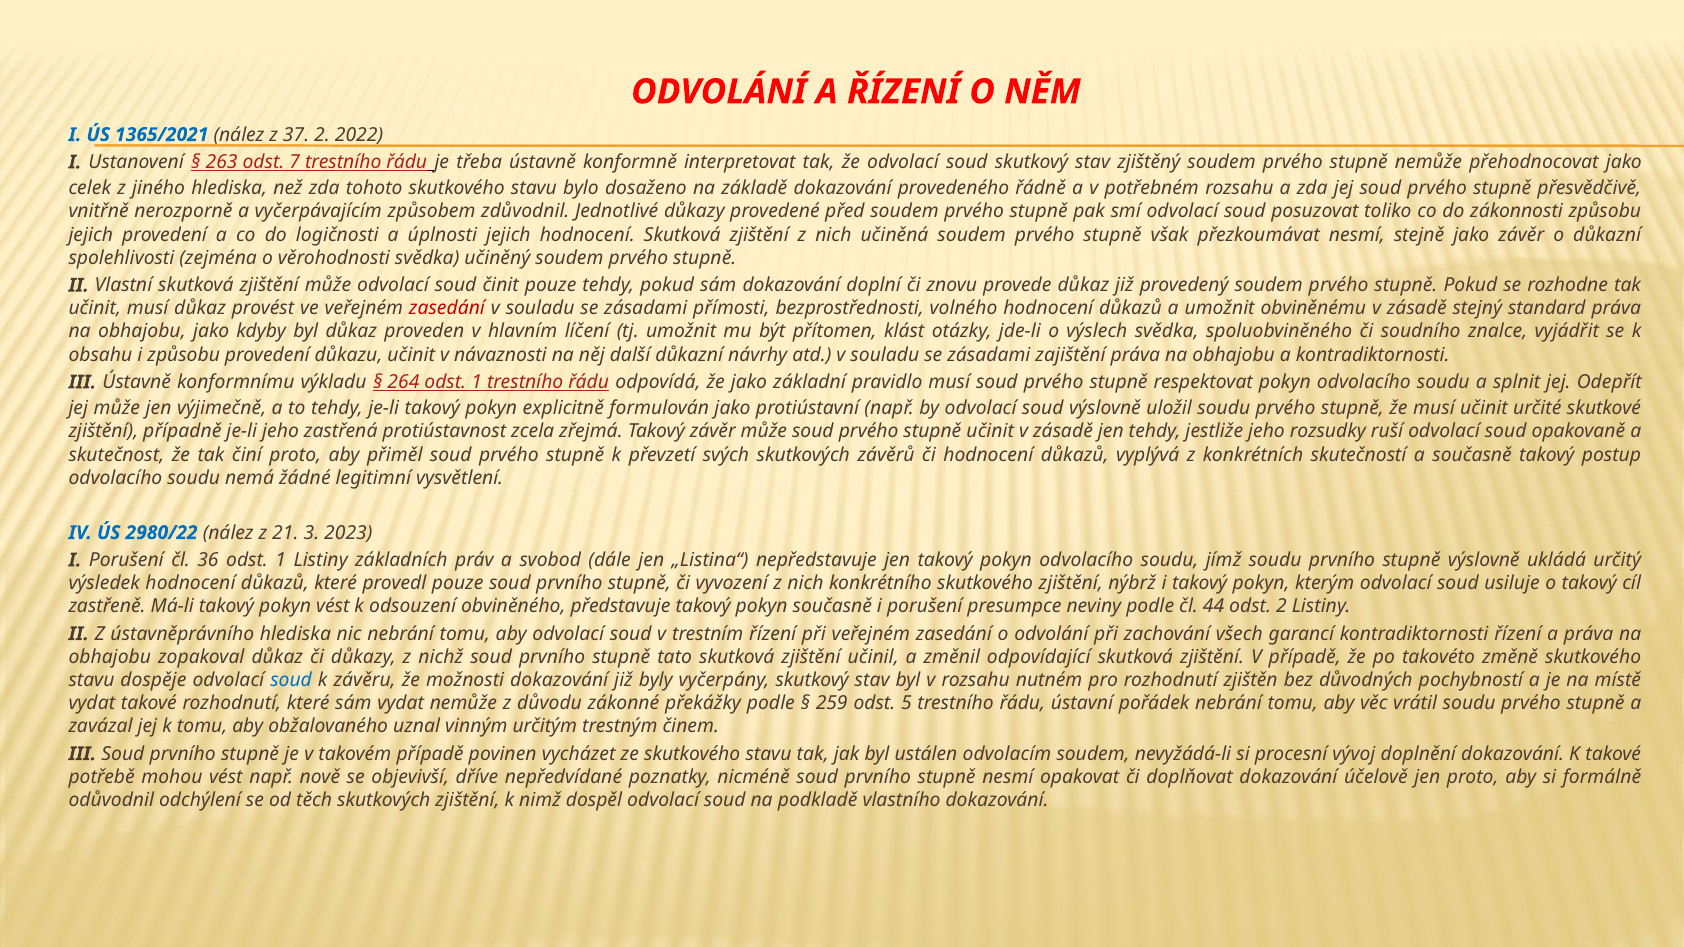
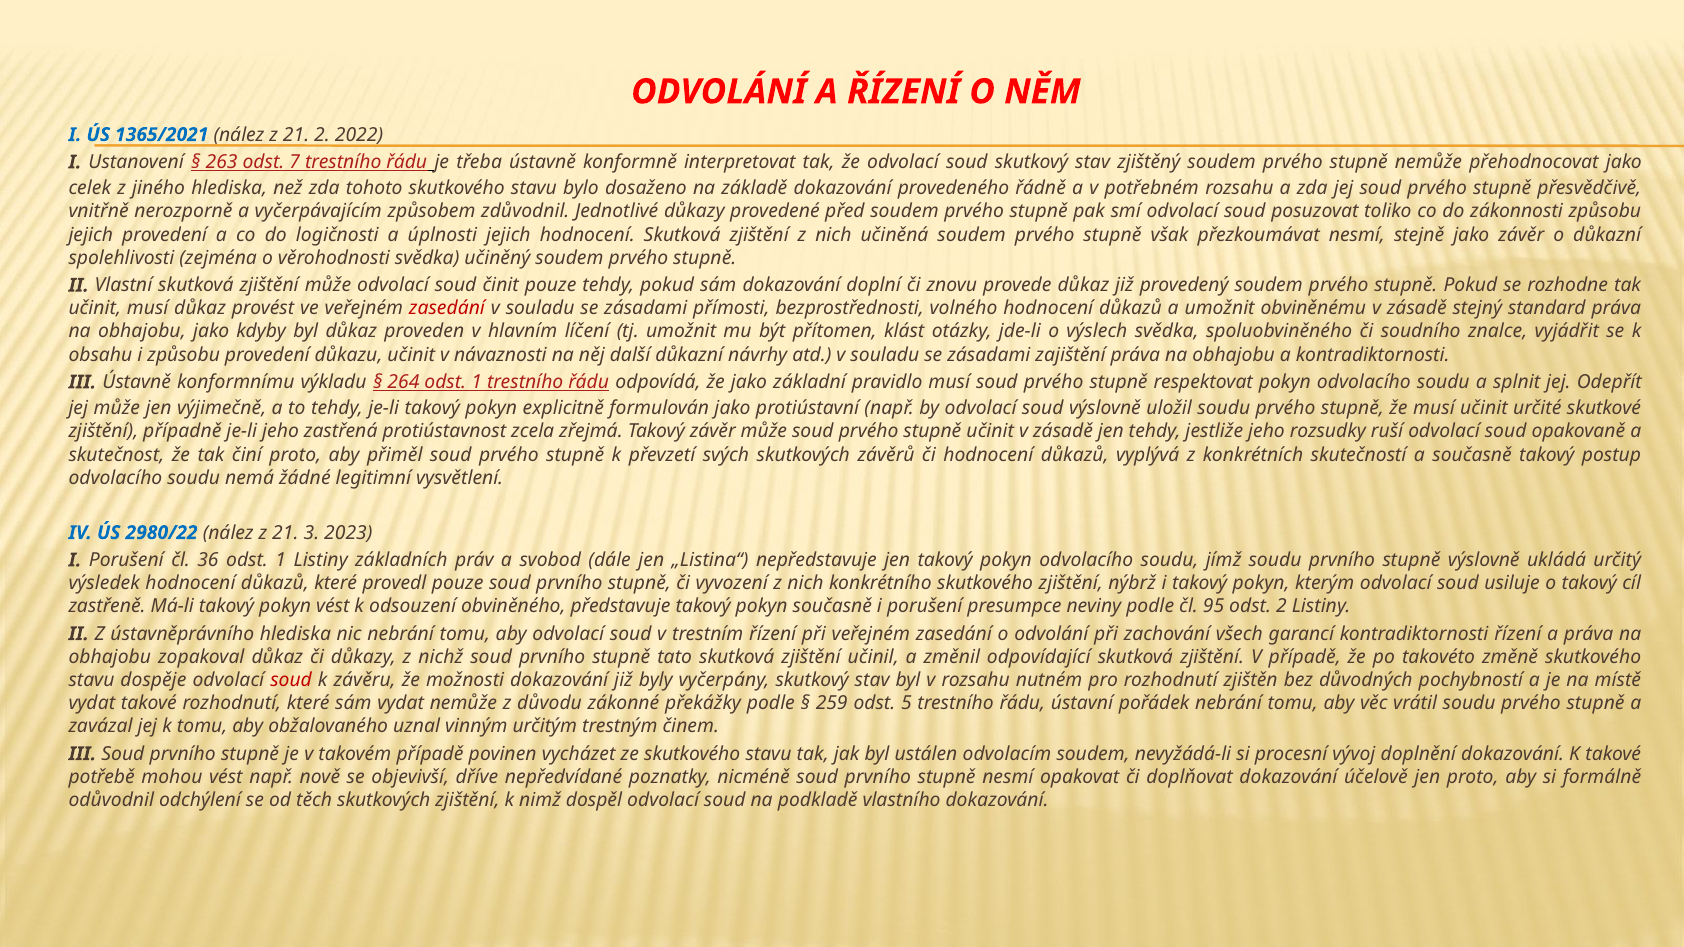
1365/2021 nález z 37: 37 -> 21
44: 44 -> 95
soud at (291, 680) colour: blue -> red
